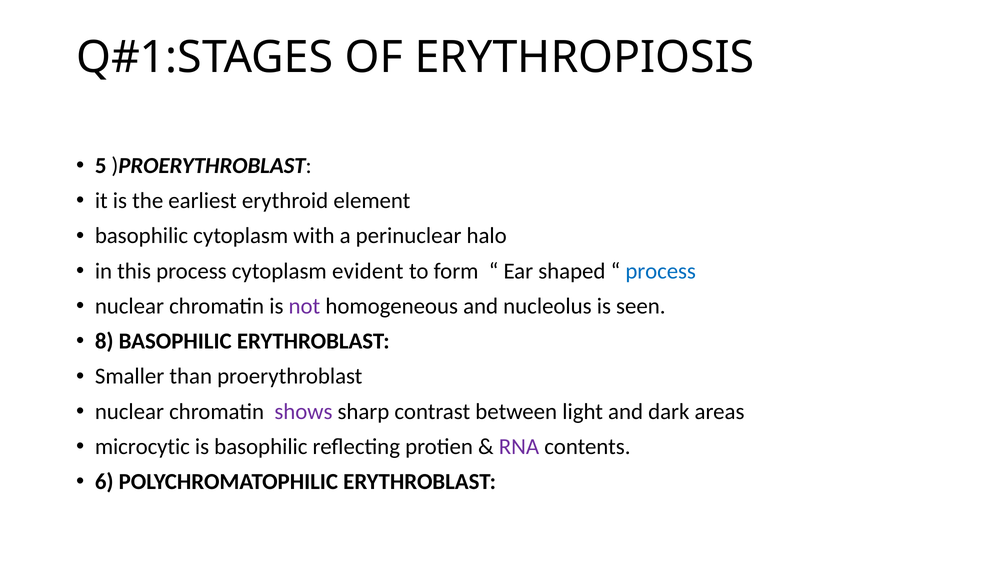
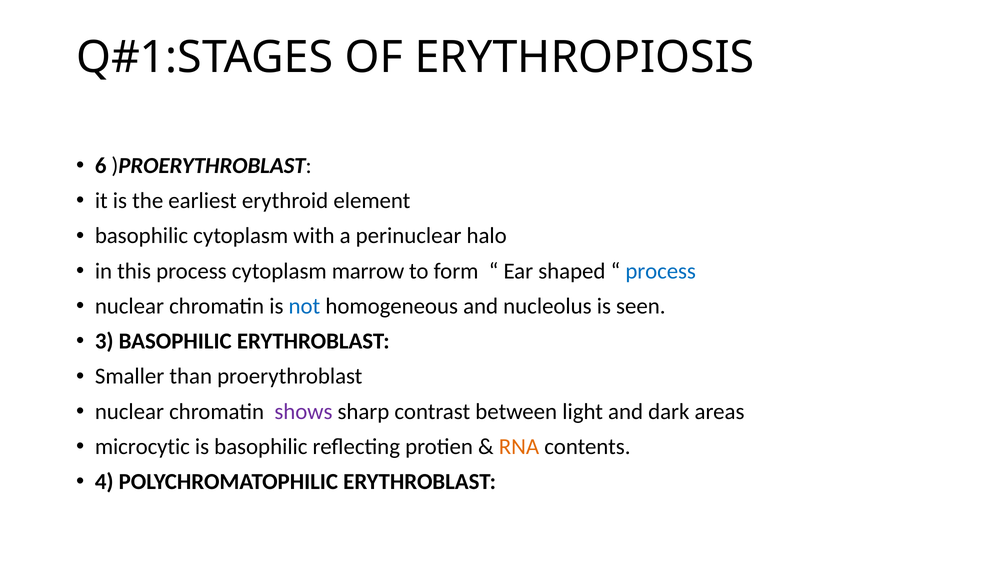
5: 5 -> 6
evident: evident -> marrow
not colour: purple -> blue
8: 8 -> 3
RNA colour: purple -> orange
6: 6 -> 4
